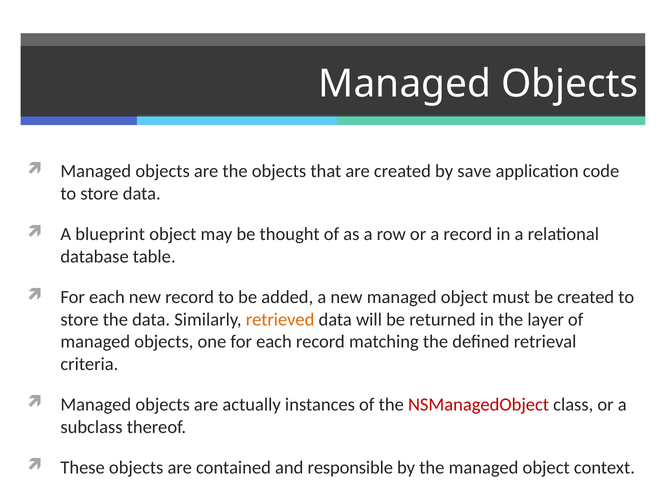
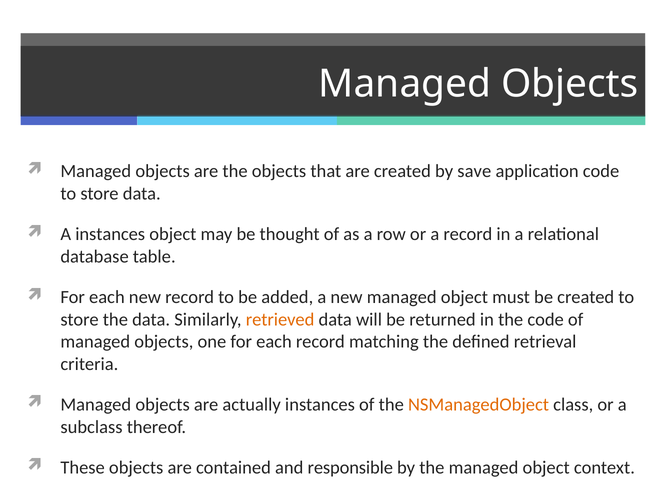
A blueprint: blueprint -> instances
the layer: layer -> code
NSManagedObject colour: red -> orange
